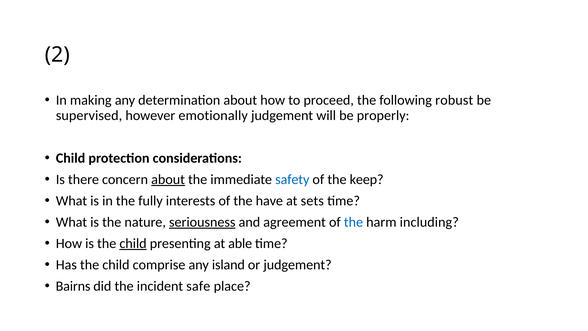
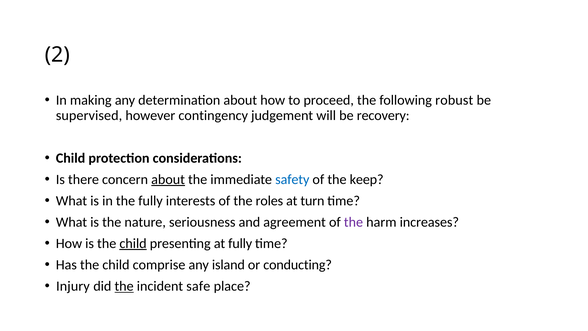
emotionally: emotionally -> contingency
properly: properly -> recovery
have: have -> roles
sets: sets -> turn
seriousness underline: present -> none
the at (353, 222) colour: blue -> purple
including: including -> increases
at able: able -> fully
or judgement: judgement -> conducting
Bairns: Bairns -> Injury
the at (124, 286) underline: none -> present
